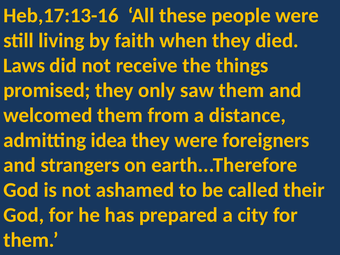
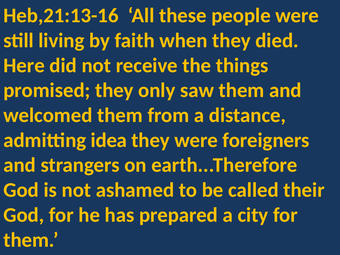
Heb,17:13-16: Heb,17:13-16 -> Heb,21:13-16
Laws: Laws -> Here
